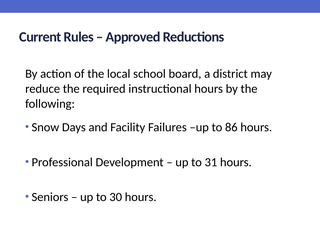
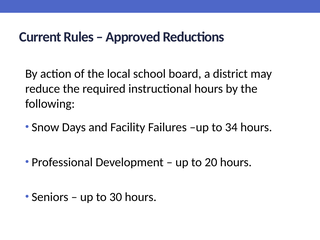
86: 86 -> 34
31: 31 -> 20
